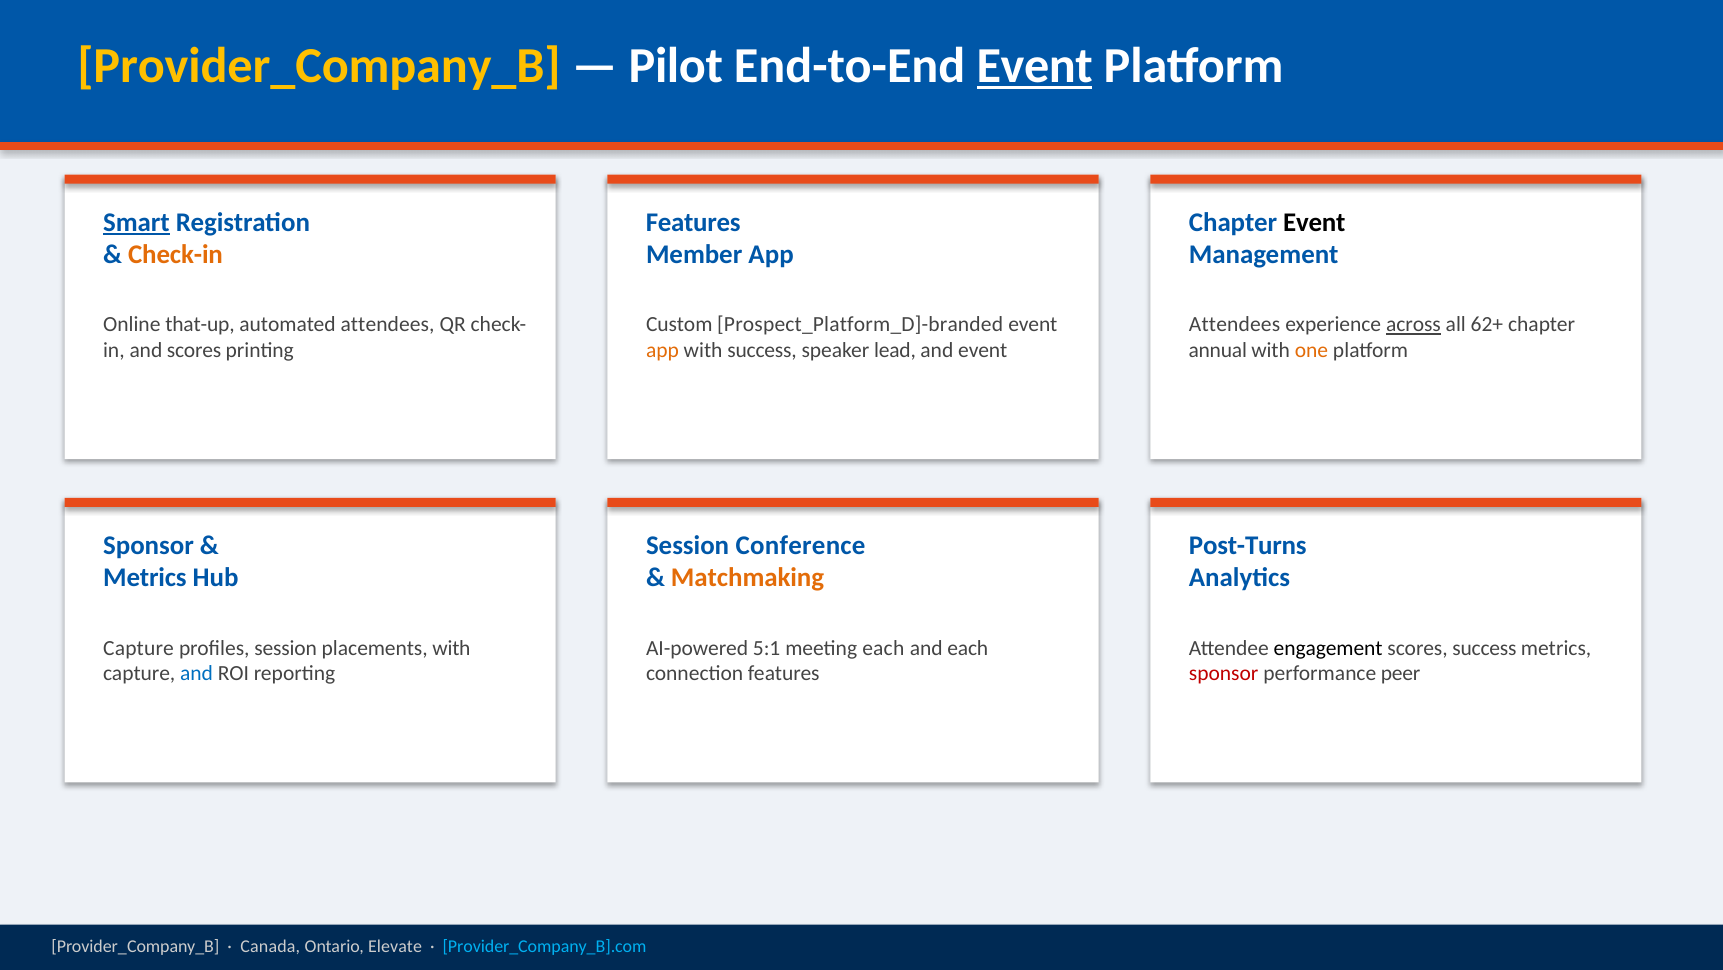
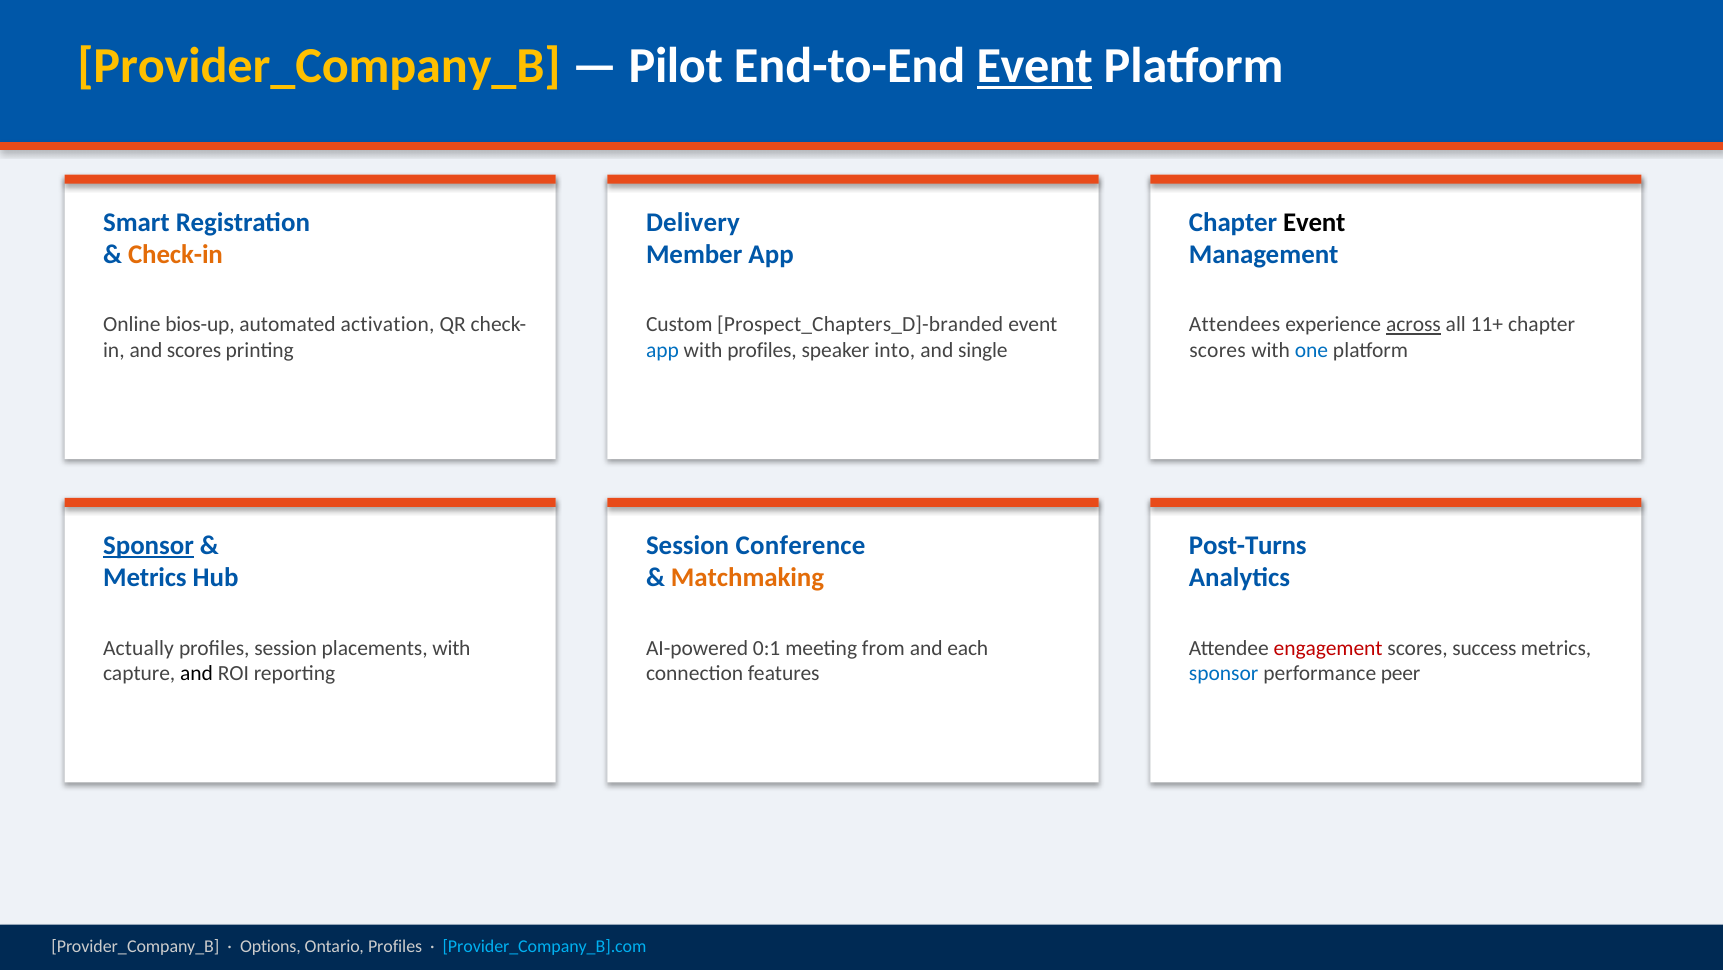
Smart underline: present -> none
Features at (693, 222): Features -> Delivery
that-up: that-up -> bios-up
automated attendees: attendees -> activation
Prospect_Platform_D]-branded: Prospect_Platform_D]-branded -> Prospect_Chapters_D]-branded
62+: 62+ -> 11+
app at (662, 350) colour: orange -> blue
with success: success -> profiles
lead: lead -> into
and event: event -> single
annual at (1218, 350): annual -> scores
one colour: orange -> blue
Sponsor at (149, 545) underline: none -> present
Capture at (139, 648): Capture -> Actually
5:1: 5:1 -> 0:1
meeting each: each -> from
engagement colour: black -> red
and at (197, 673) colour: blue -> black
sponsor at (1224, 673) colour: red -> blue
Canada: Canada -> Options
Ontario Elevate: Elevate -> Profiles
